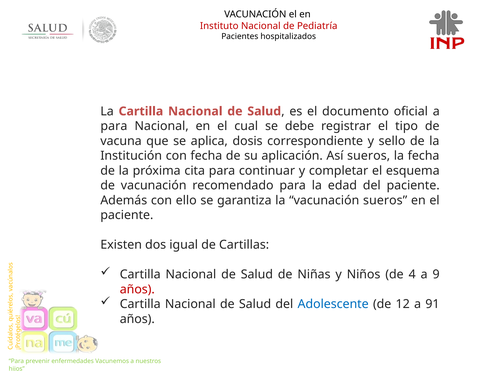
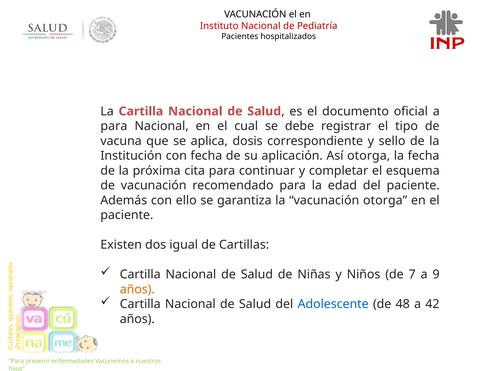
Así sueros: sueros -> otorga
vacunación sueros: sueros -> otorga
4: 4 -> 7
años at (137, 290) colour: red -> orange
12: 12 -> 48
91: 91 -> 42
